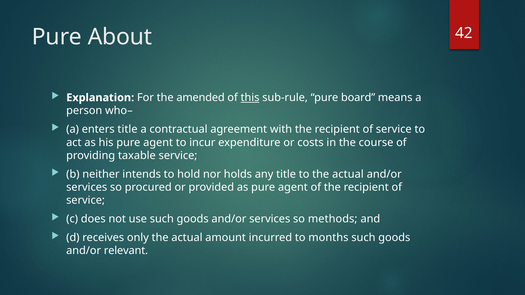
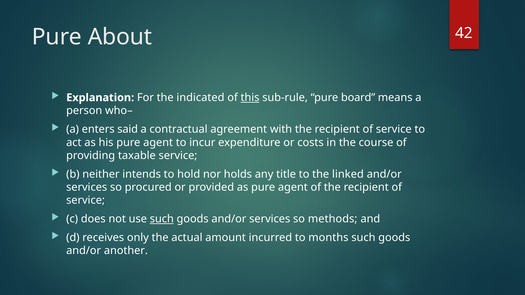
amended: amended -> indicated
enters title: title -> said
to the actual: actual -> linked
such at (162, 219) underline: none -> present
relevant: relevant -> another
